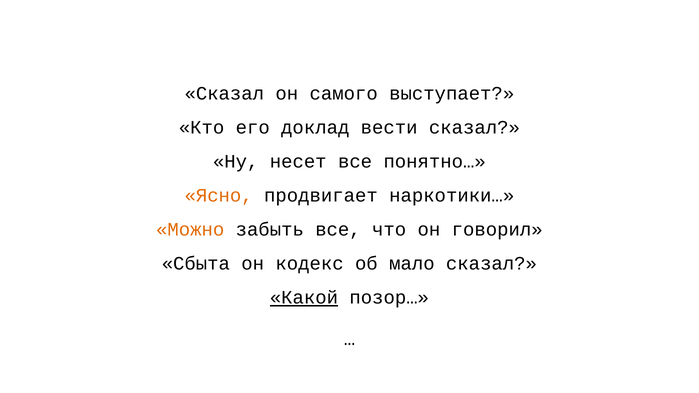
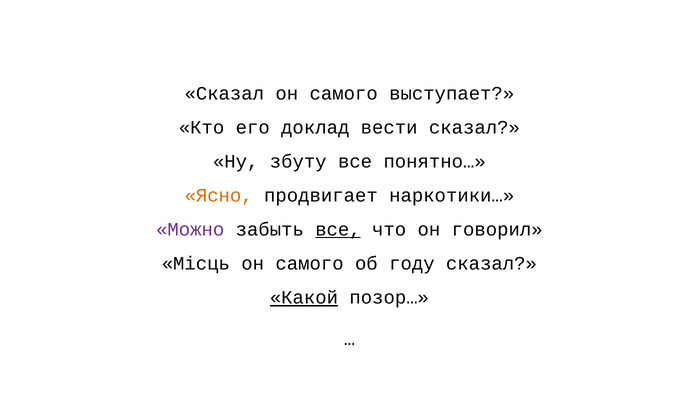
несет: несет -> збуту
Можно colour: orange -> purple
все at (338, 230) underline: none -> present
Сбыта: Сбыта -> Місць
кодекс at (310, 264): кодекс -> самого
мало: мало -> году
